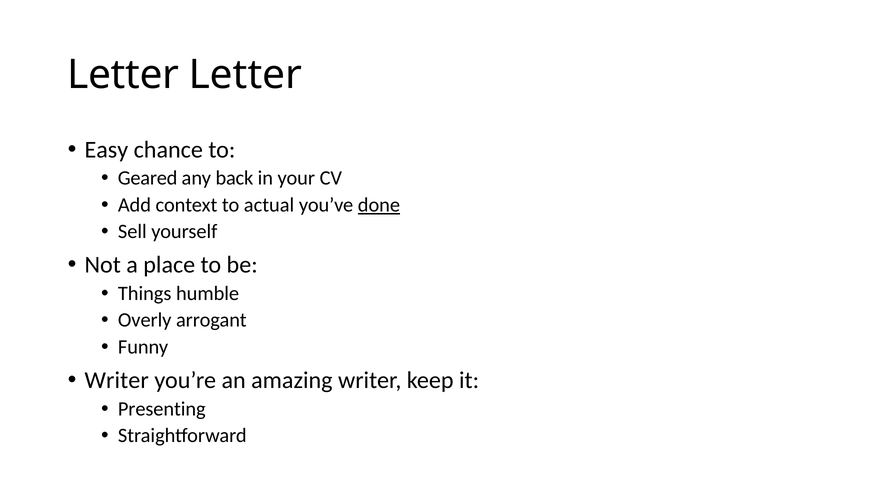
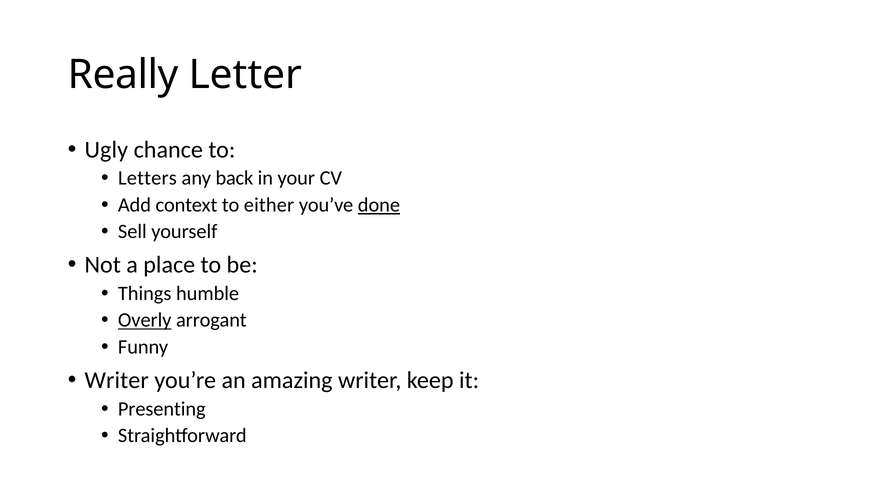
Letter at (123, 75): Letter -> Really
Easy: Easy -> Ugly
Geared: Geared -> Letters
actual: actual -> either
Overly underline: none -> present
